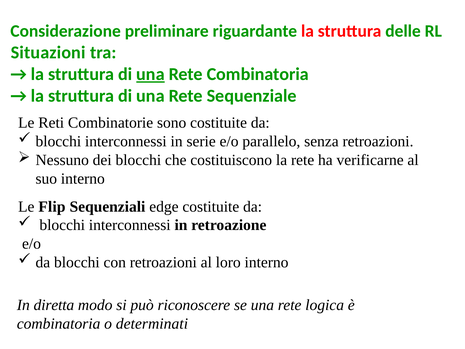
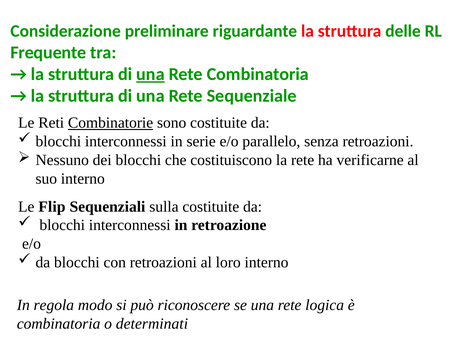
Situazioni: Situazioni -> Frequente
Combinatorie underline: none -> present
edge: edge -> sulla
diretta: diretta -> regola
